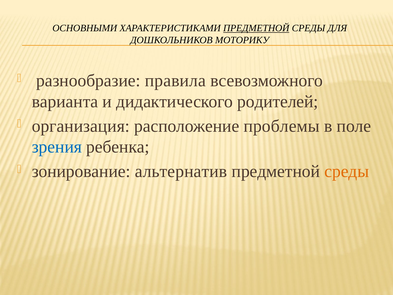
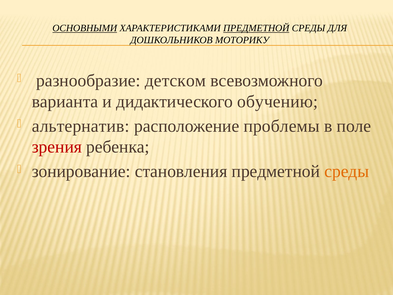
ОСНОВНЫМИ underline: none -> present
правила: правила -> детском
родителей: родителей -> обучению
организация: организация -> альтернатив
зрения colour: blue -> red
альтернатив: альтернатив -> становления
